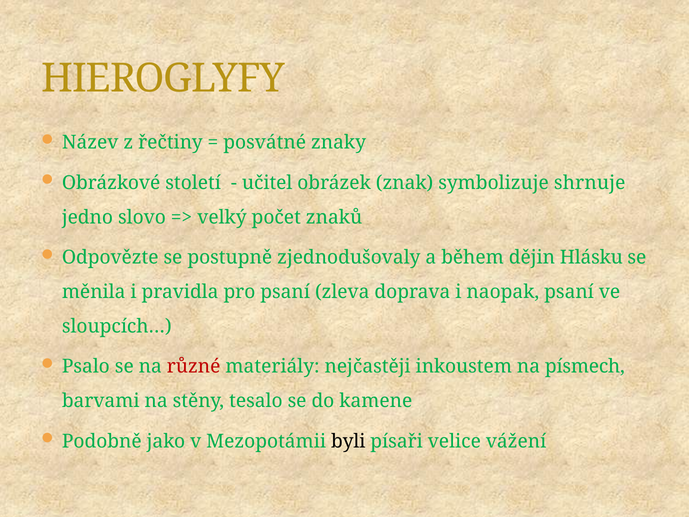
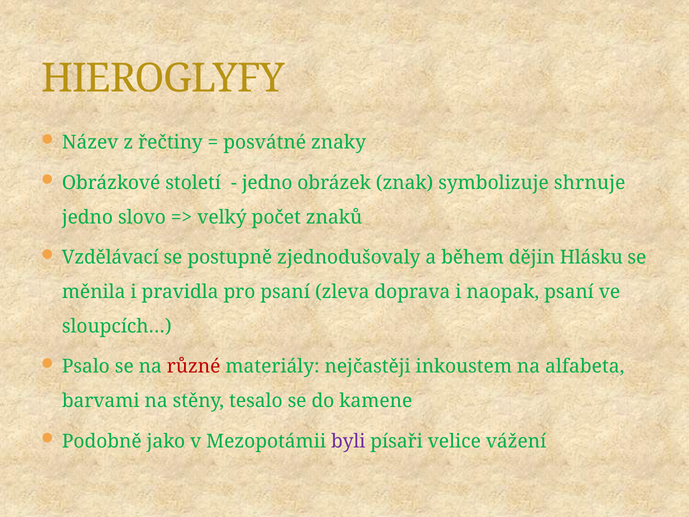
učitel at (267, 183): učitel -> jedno
Odpovězte: Odpovězte -> Vzdělávací
písmech: písmech -> alfabeta
byli colour: black -> purple
